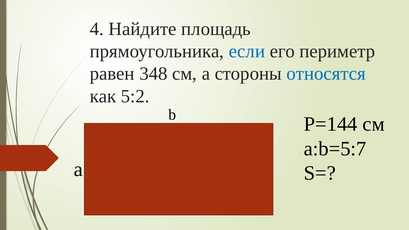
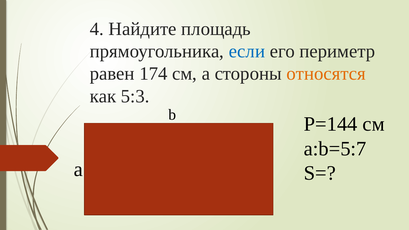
348: 348 -> 174
относятся colour: blue -> orange
5:2: 5:2 -> 5:3
